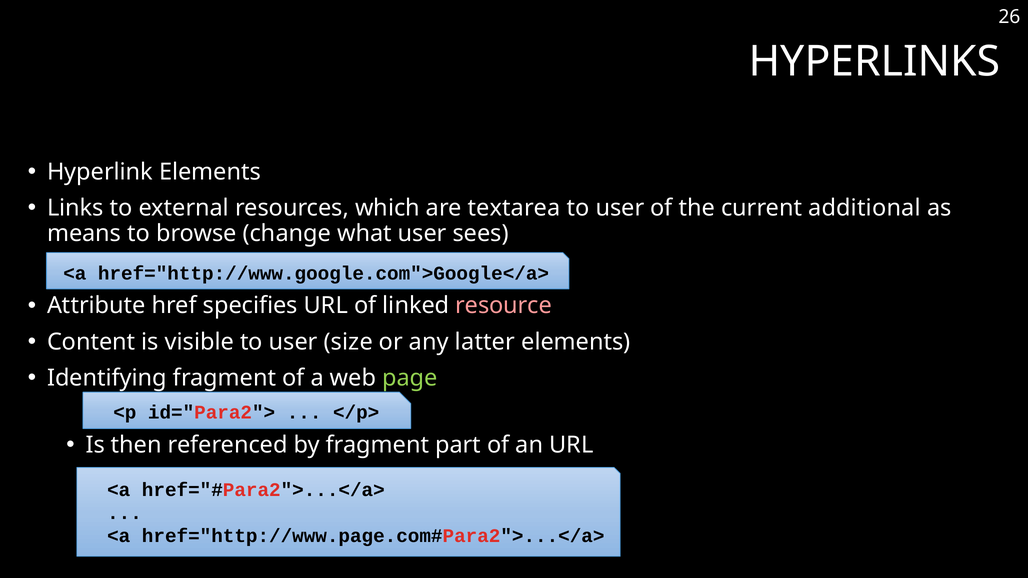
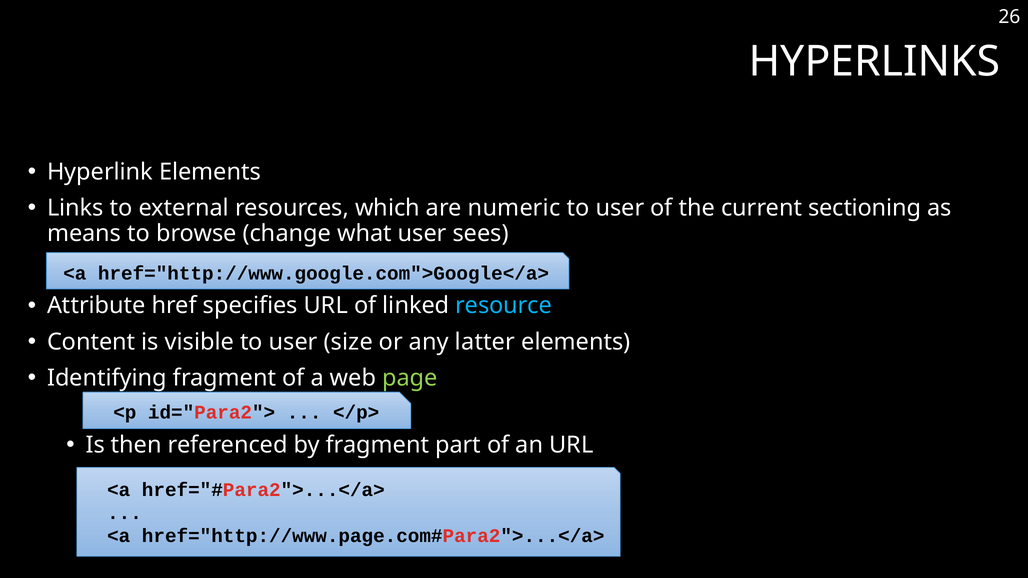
textarea: textarea -> numeric
additional: additional -> sectioning
resource colour: pink -> light blue
